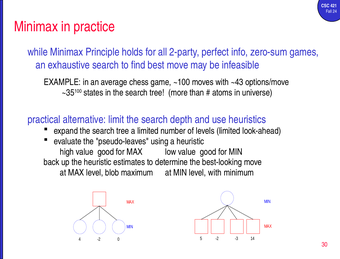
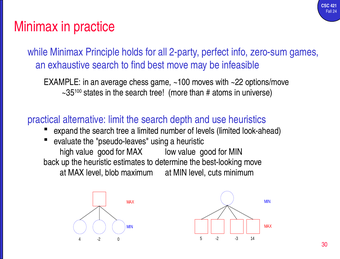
~43: ~43 -> ~22
level with: with -> cuts
